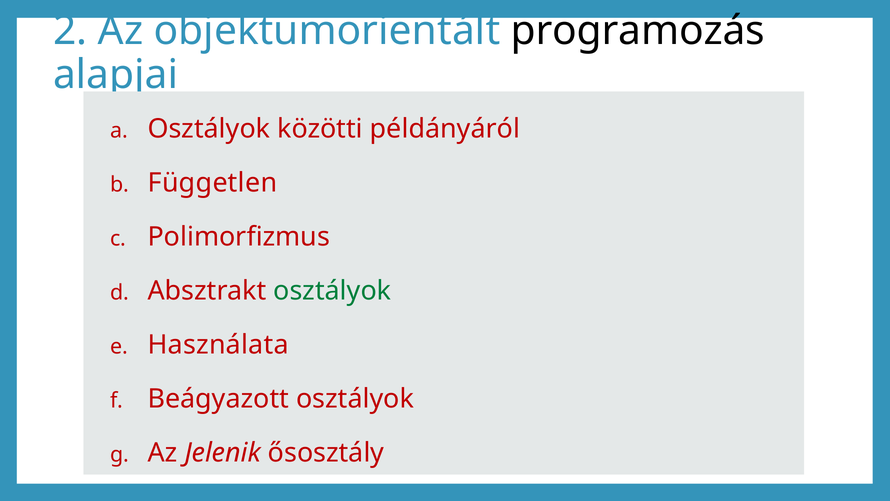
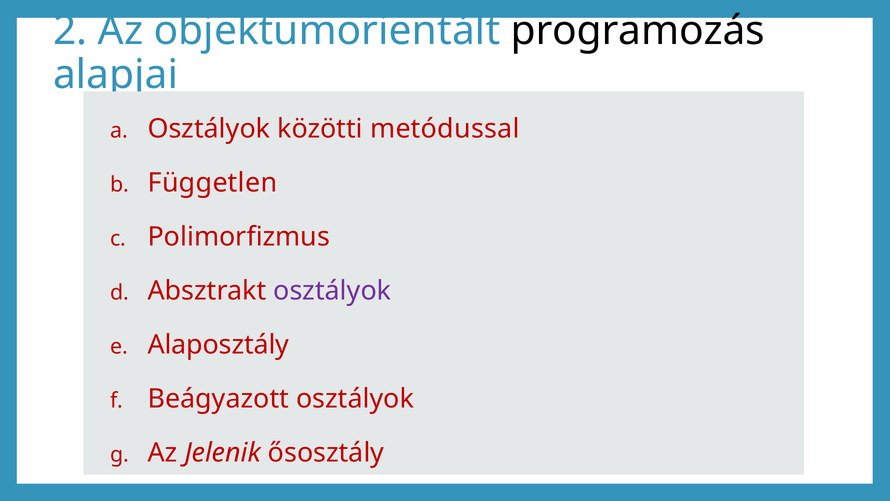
példányáról: példányáról -> metódussal
osztályok at (332, 291) colour: green -> purple
Használata: Használata -> Alaposztály
